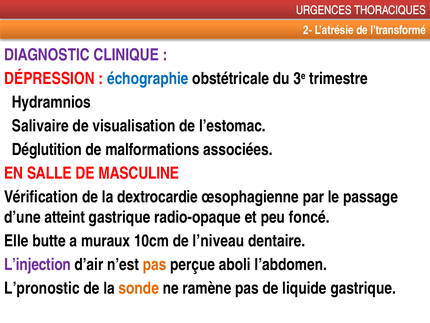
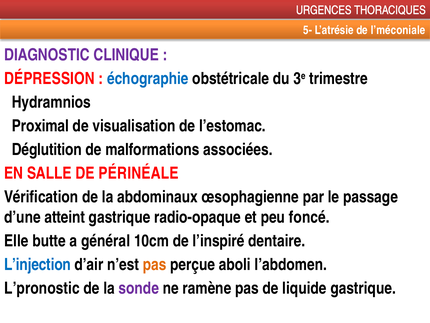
2-: 2- -> 5-
l’transformé: l’transformé -> l’méconiale
Salivaire: Salivaire -> Proximal
MASCULINE: MASCULINE -> PÉRINÉALE
dextrocardie: dextrocardie -> abdominaux
muraux: muraux -> général
l’niveau: l’niveau -> l’inspiré
L’injection colour: purple -> blue
sonde colour: orange -> purple
